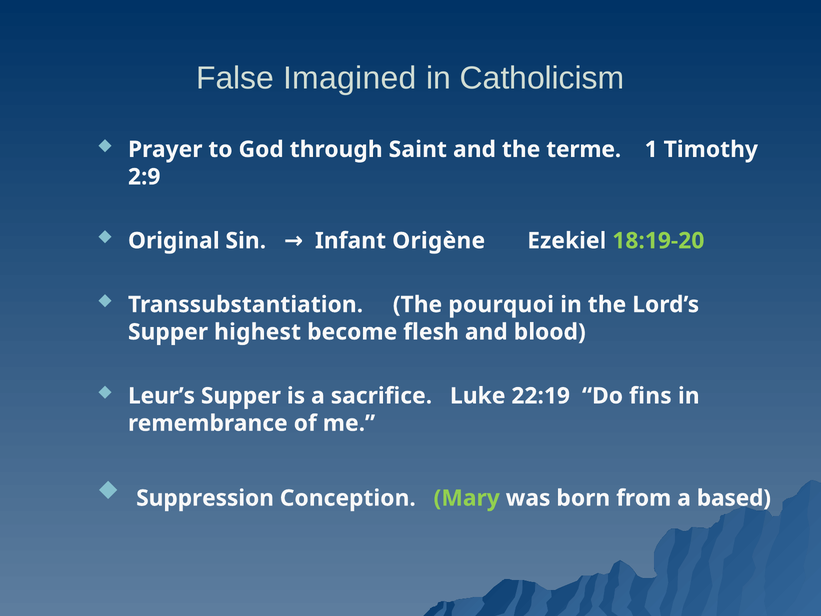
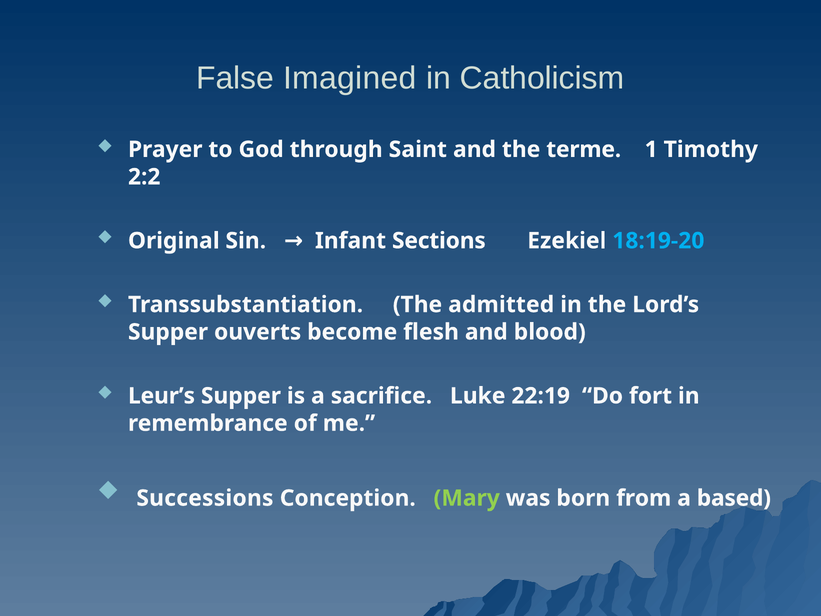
2:9: 2:9 -> 2:2
Origène: Origène -> Sections
18:19-20 colour: light green -> light blue
pourquoi: pourquoi -> admitted
highest: highest -> ouverts
fins: fins -> fort
Suppression: Suppression -> Successions
